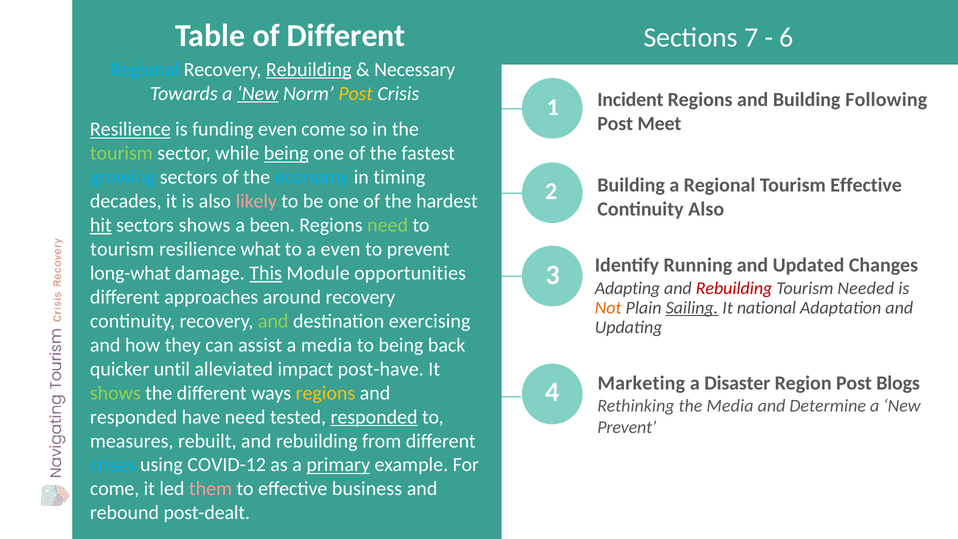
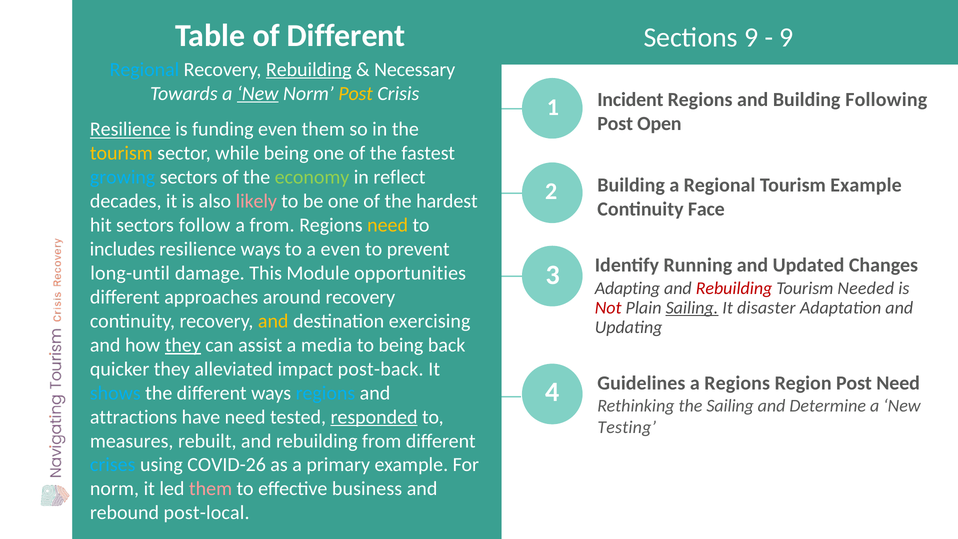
Sections 7: 7 -> 9
6 at (786, 37): 6 -> 9
Meet: Meet -> Open
even come: come -> them
tourism at (121, 153) colour: light green -> yellow
being at (286, 153) underline: present -> none
economy colour: light blue -> light green
timing: timing -> reflect
Tourism Effective: Effective -> Example
Continuity Also: Also -> Face
hit underline: present -> none
sectors shows: shows -> follow
a been: been -> from
need at (388, 225) colour: light green -> yellow
tourism at (122, 249): tourism -> includes
resilience what: what -> ways
long-what: long-what -> long-until
This underline: present -> none
Not colour: orange -> red
national: national -> disaster
and at (273, 321) colour: light green -> yellow
they at (183, 345) underline: none -> present
quicker until: until -> they
post-have: post-have -> post-back
Marketing: Marketing -> Guidelines
a Disaster: Disaster -> Regions
Post Blogs: Blogs -> Need
shows at (115, 393) colour: light green -> light blue
regions at (325, 393) colour: yellow -> light blue
the Media: Media -> Sailing
responded at (134, 417): responded -> attractions
Prevent at (627, 427): Prevent -> Testing
COVID-12: COVID-12 -> COVID-26
primary underline: present -> none
come at (115, 489): come -> norm
post-dealt: post-dealt -> post-local
